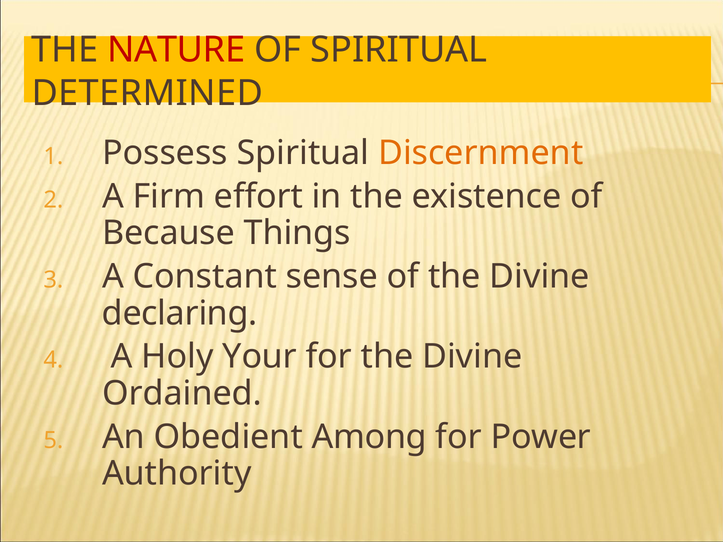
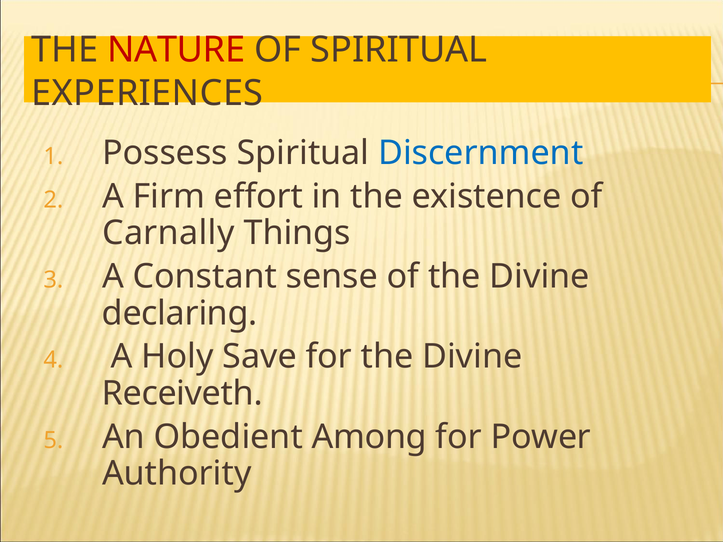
DETERMINED: DETERMINED -> EXPERIENCES
Discernment colour: orange -> blue
Because: Because -> Carnally
Your: Your -> Save
Ordained: Ordained -> Receiveth
